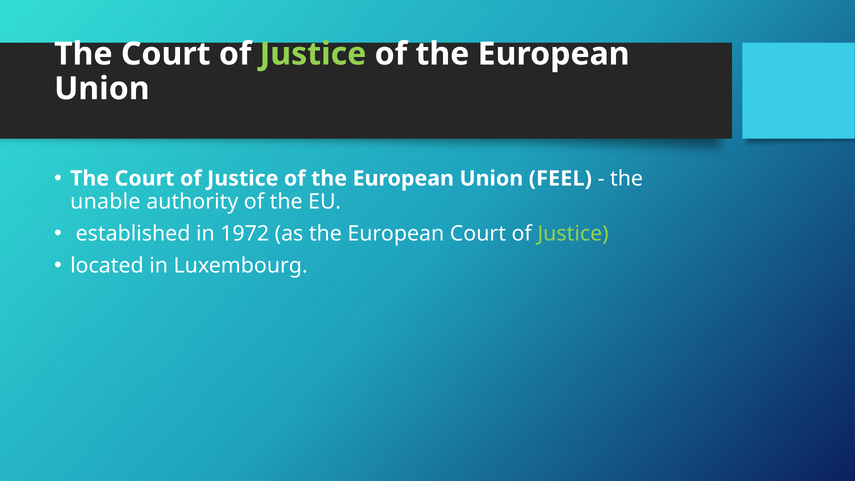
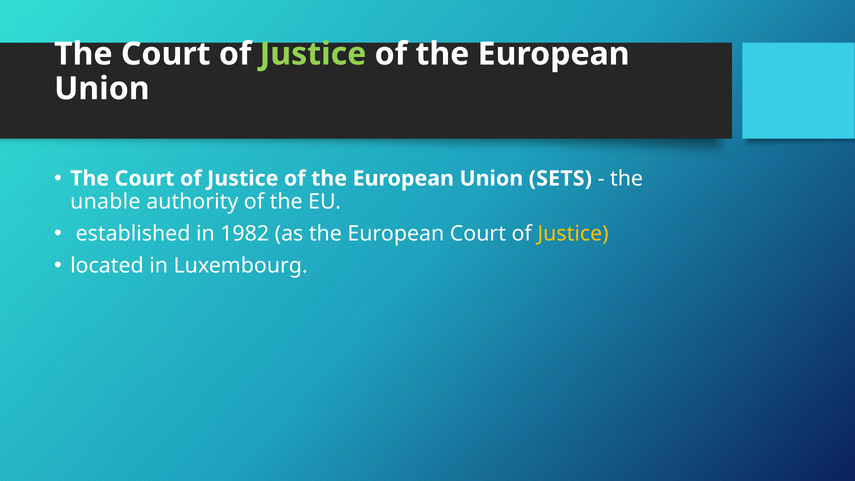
FEEL: FEEL -> SETS
1972: 1972 -> 1982
Justice at (573, 234) colour: light green -> yellow
